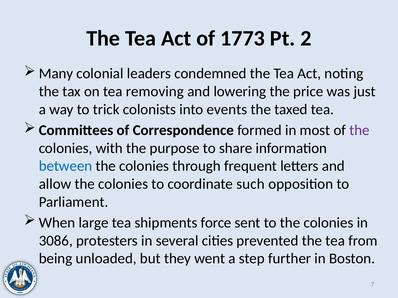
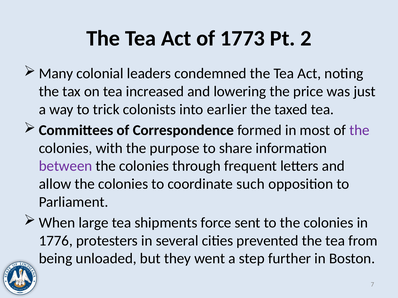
removing: removing -> increased
events: events -> earlier
between colour: blue -> purple
3086: 3086 -> 1776
